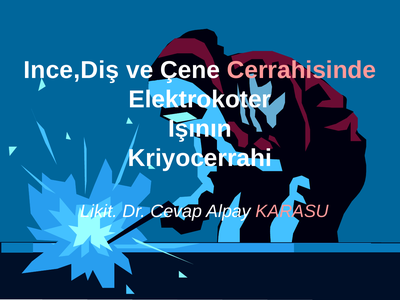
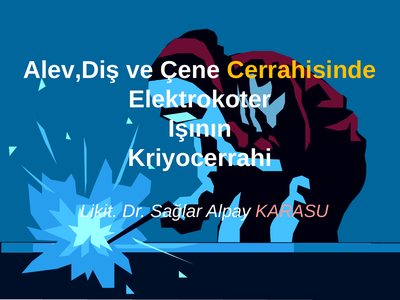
Ince,Diş: Ince,Diş -> Alev,Diş
Cerrahisinde colour: pink -> yellow
Cevap: Cevap -> Sağlar
